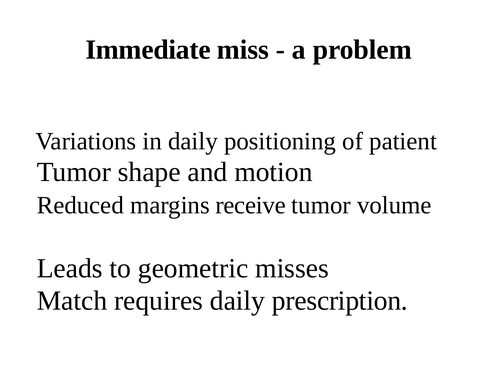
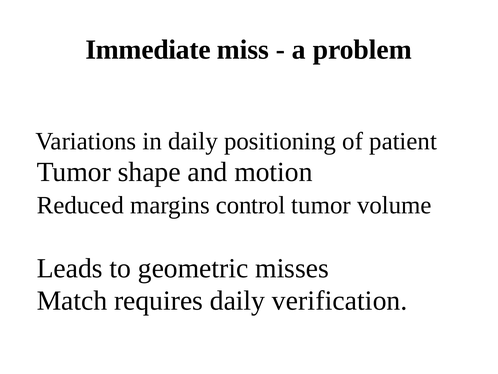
receive: receive -> control
prescription: prescription -> verification
